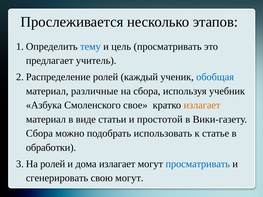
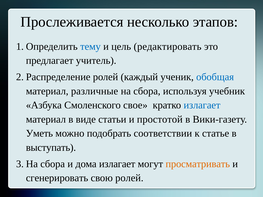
цель просматривать: просматривать -> редактировать
излагает at (202, 105) colour: orange -> blue
Сбора at (39, 134): Сбора -> Уметь
использовать: использовать -> соответствии
обработки: обработки -> выступать
ролей at (53, 164): ролей -> сбора
просматривать at (198, 164) colour: blue -> orange
свою могут: могут -> ролей
